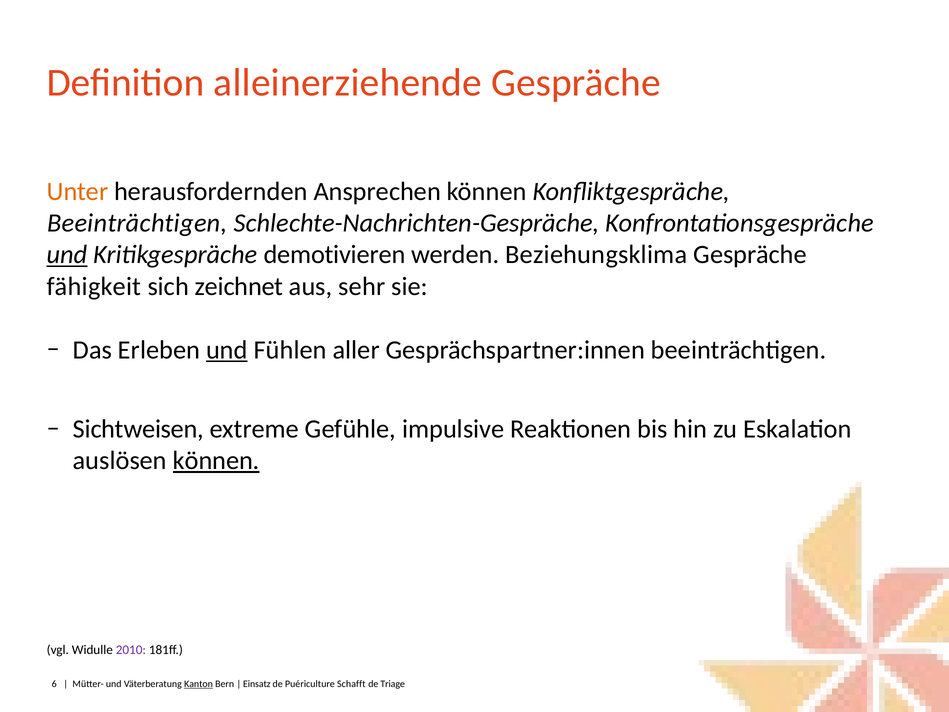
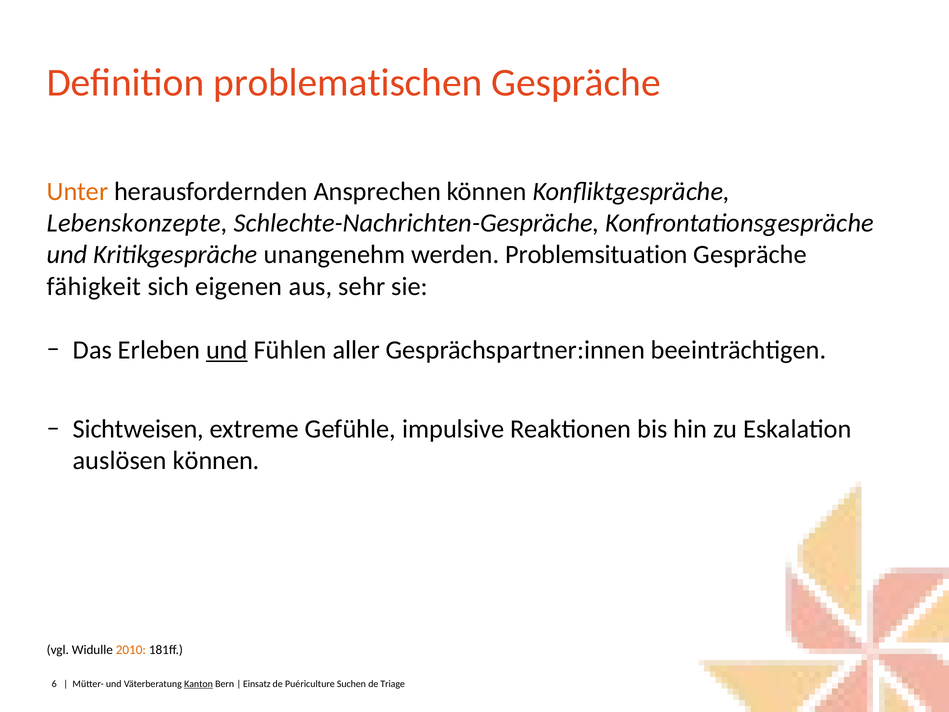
alleinerziehende: alleinerziehende -> problematischen
Beeinträchtigen at (137, 223): Beeinträchtigen -> Lebenskonzepte
und at (67, 255) underline: present -> none
demotivieren: demotivieren -> unangenehm
Beziehungsklima: Beziehungsklima -> Problemsituation
zeichnet: zeichnet -> eigenen
können at (216, 460) underline: present -> none
2010 colour: purple -> orange
Schafft: Schafft -> Suchen
